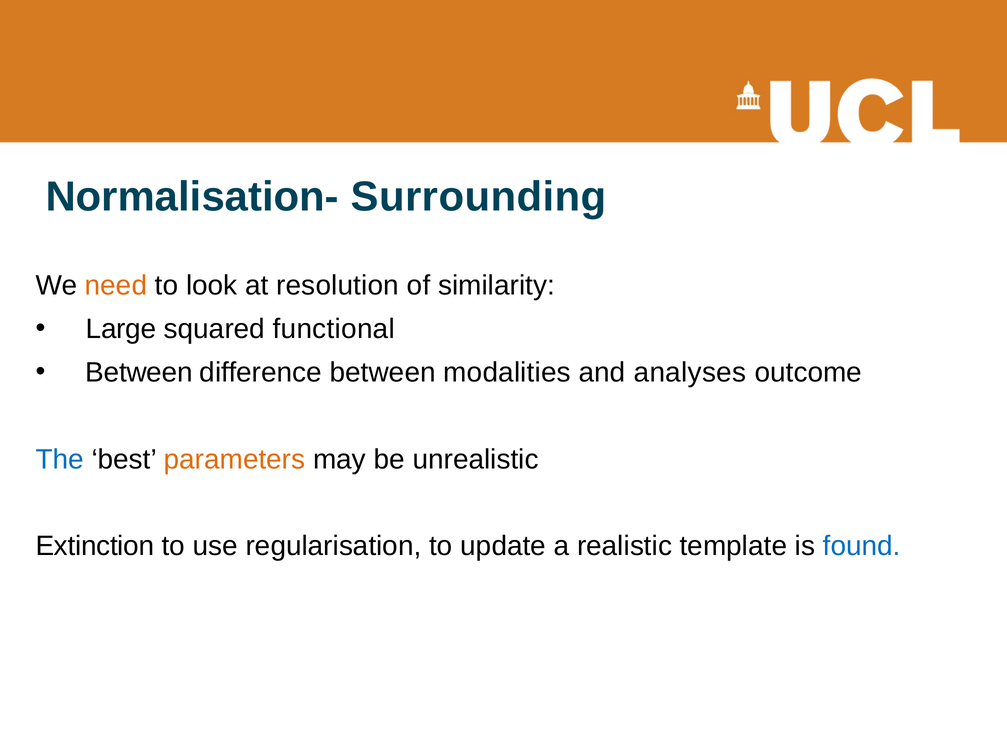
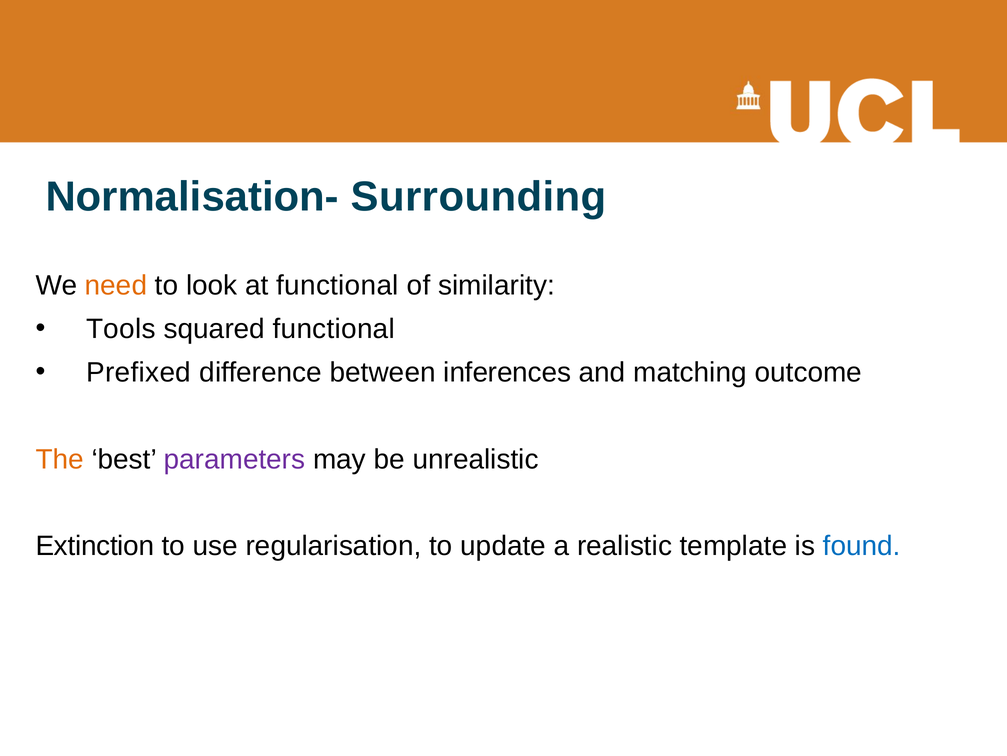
at resolution: resolution -> functional
Large: Large -> Tools
Between at (139, 372): Between -> Prefixed
modalities: modalities -> inferences
analyses: analyses -> matching
The colour: blue -> orange
parameters colour: orange -> purple
